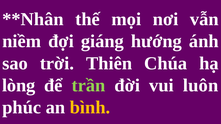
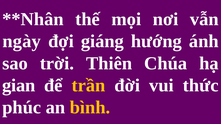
niềm: niềm -> ngày
lòng: lòng -> gian
trần colour: light green -> yellow
luôn: luôn -> thức
